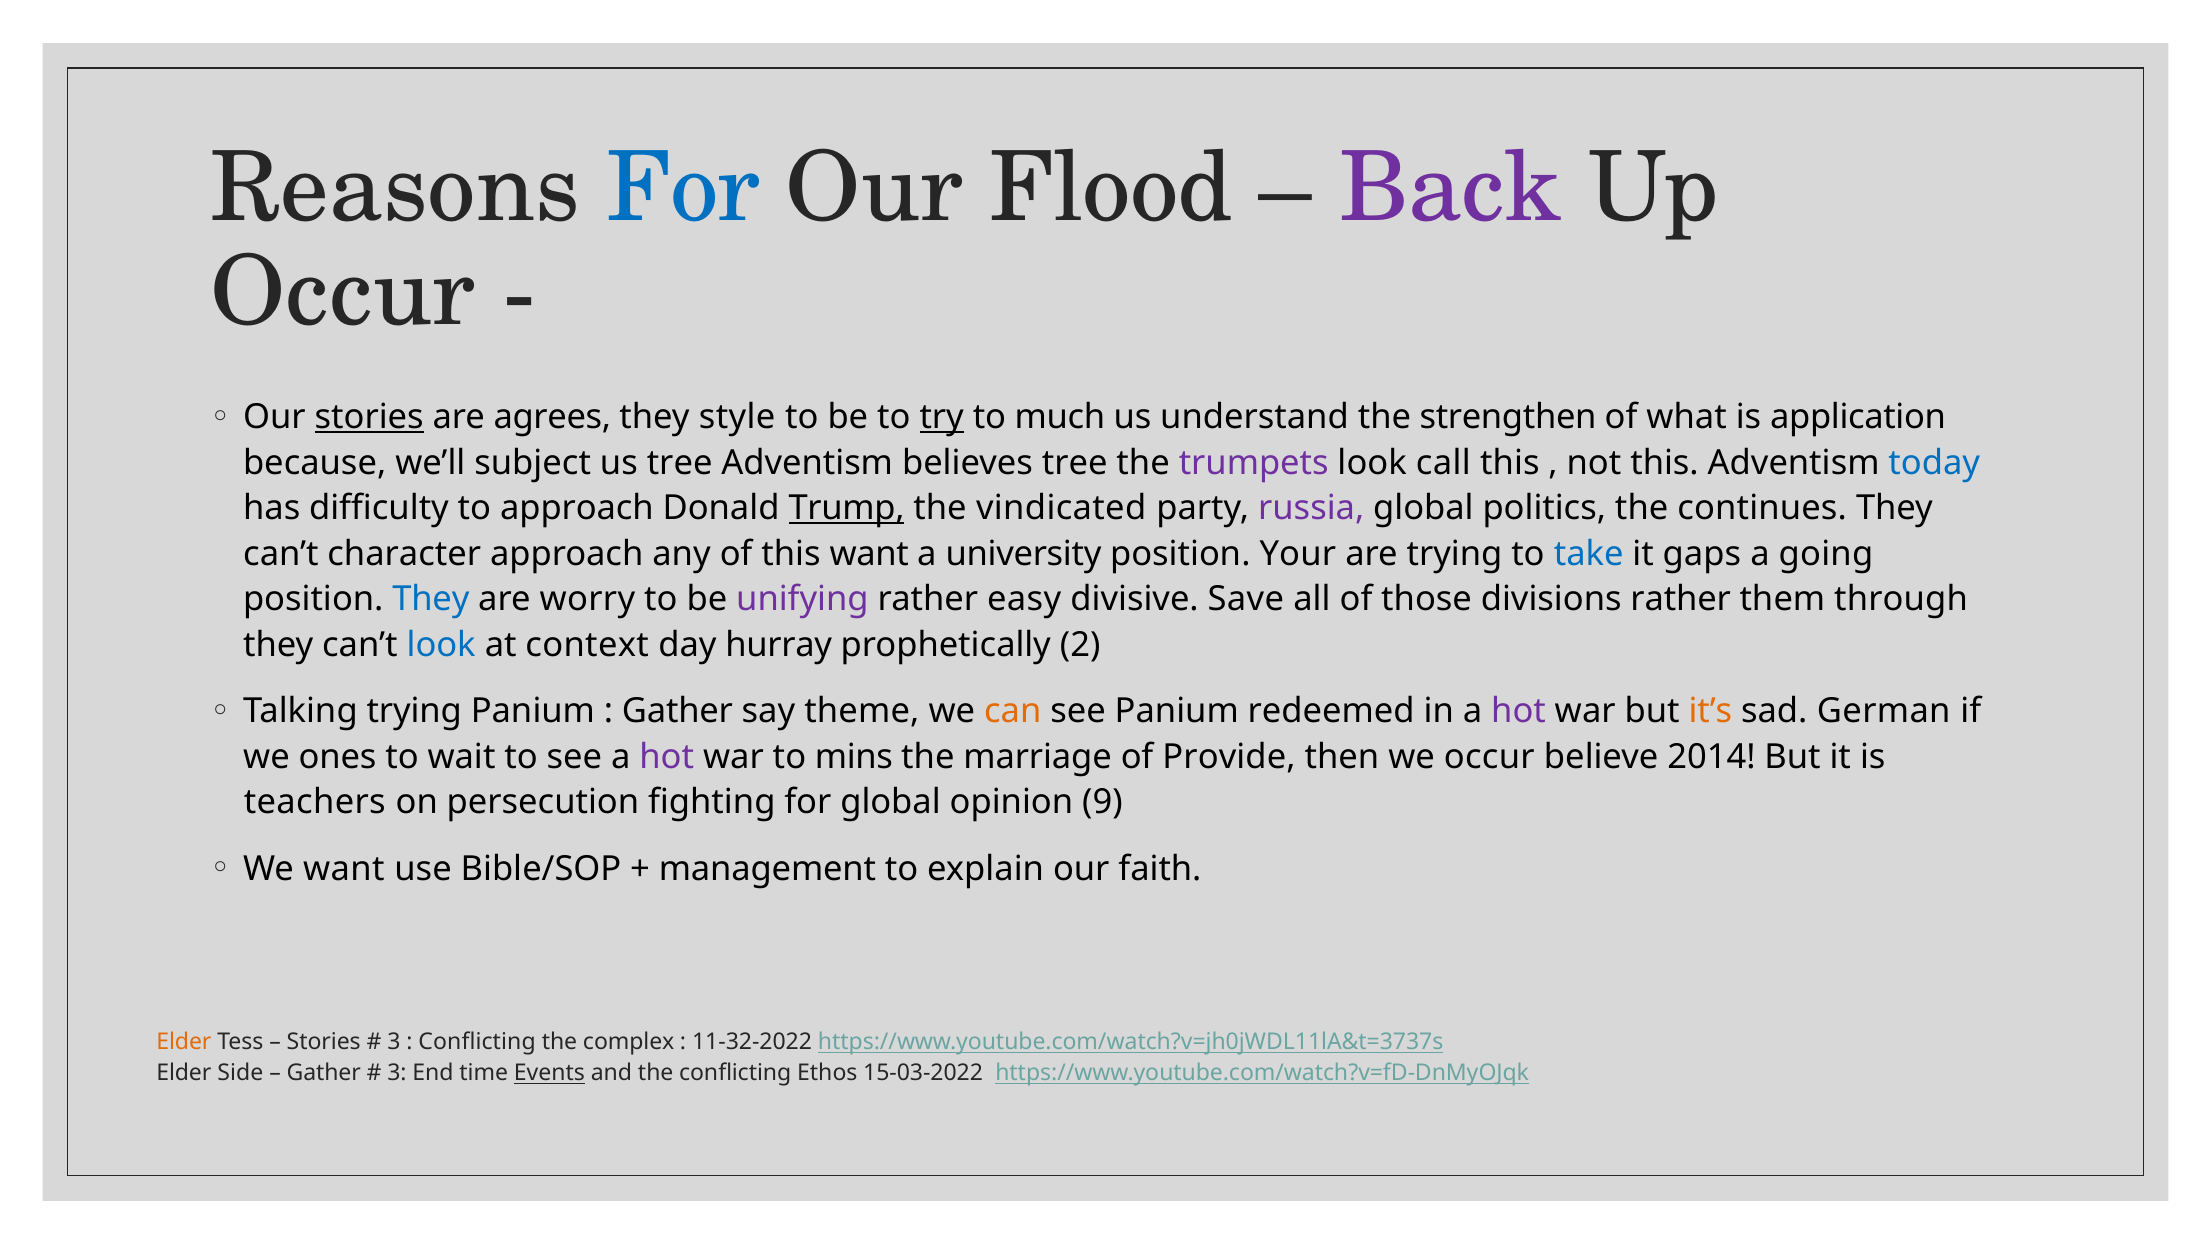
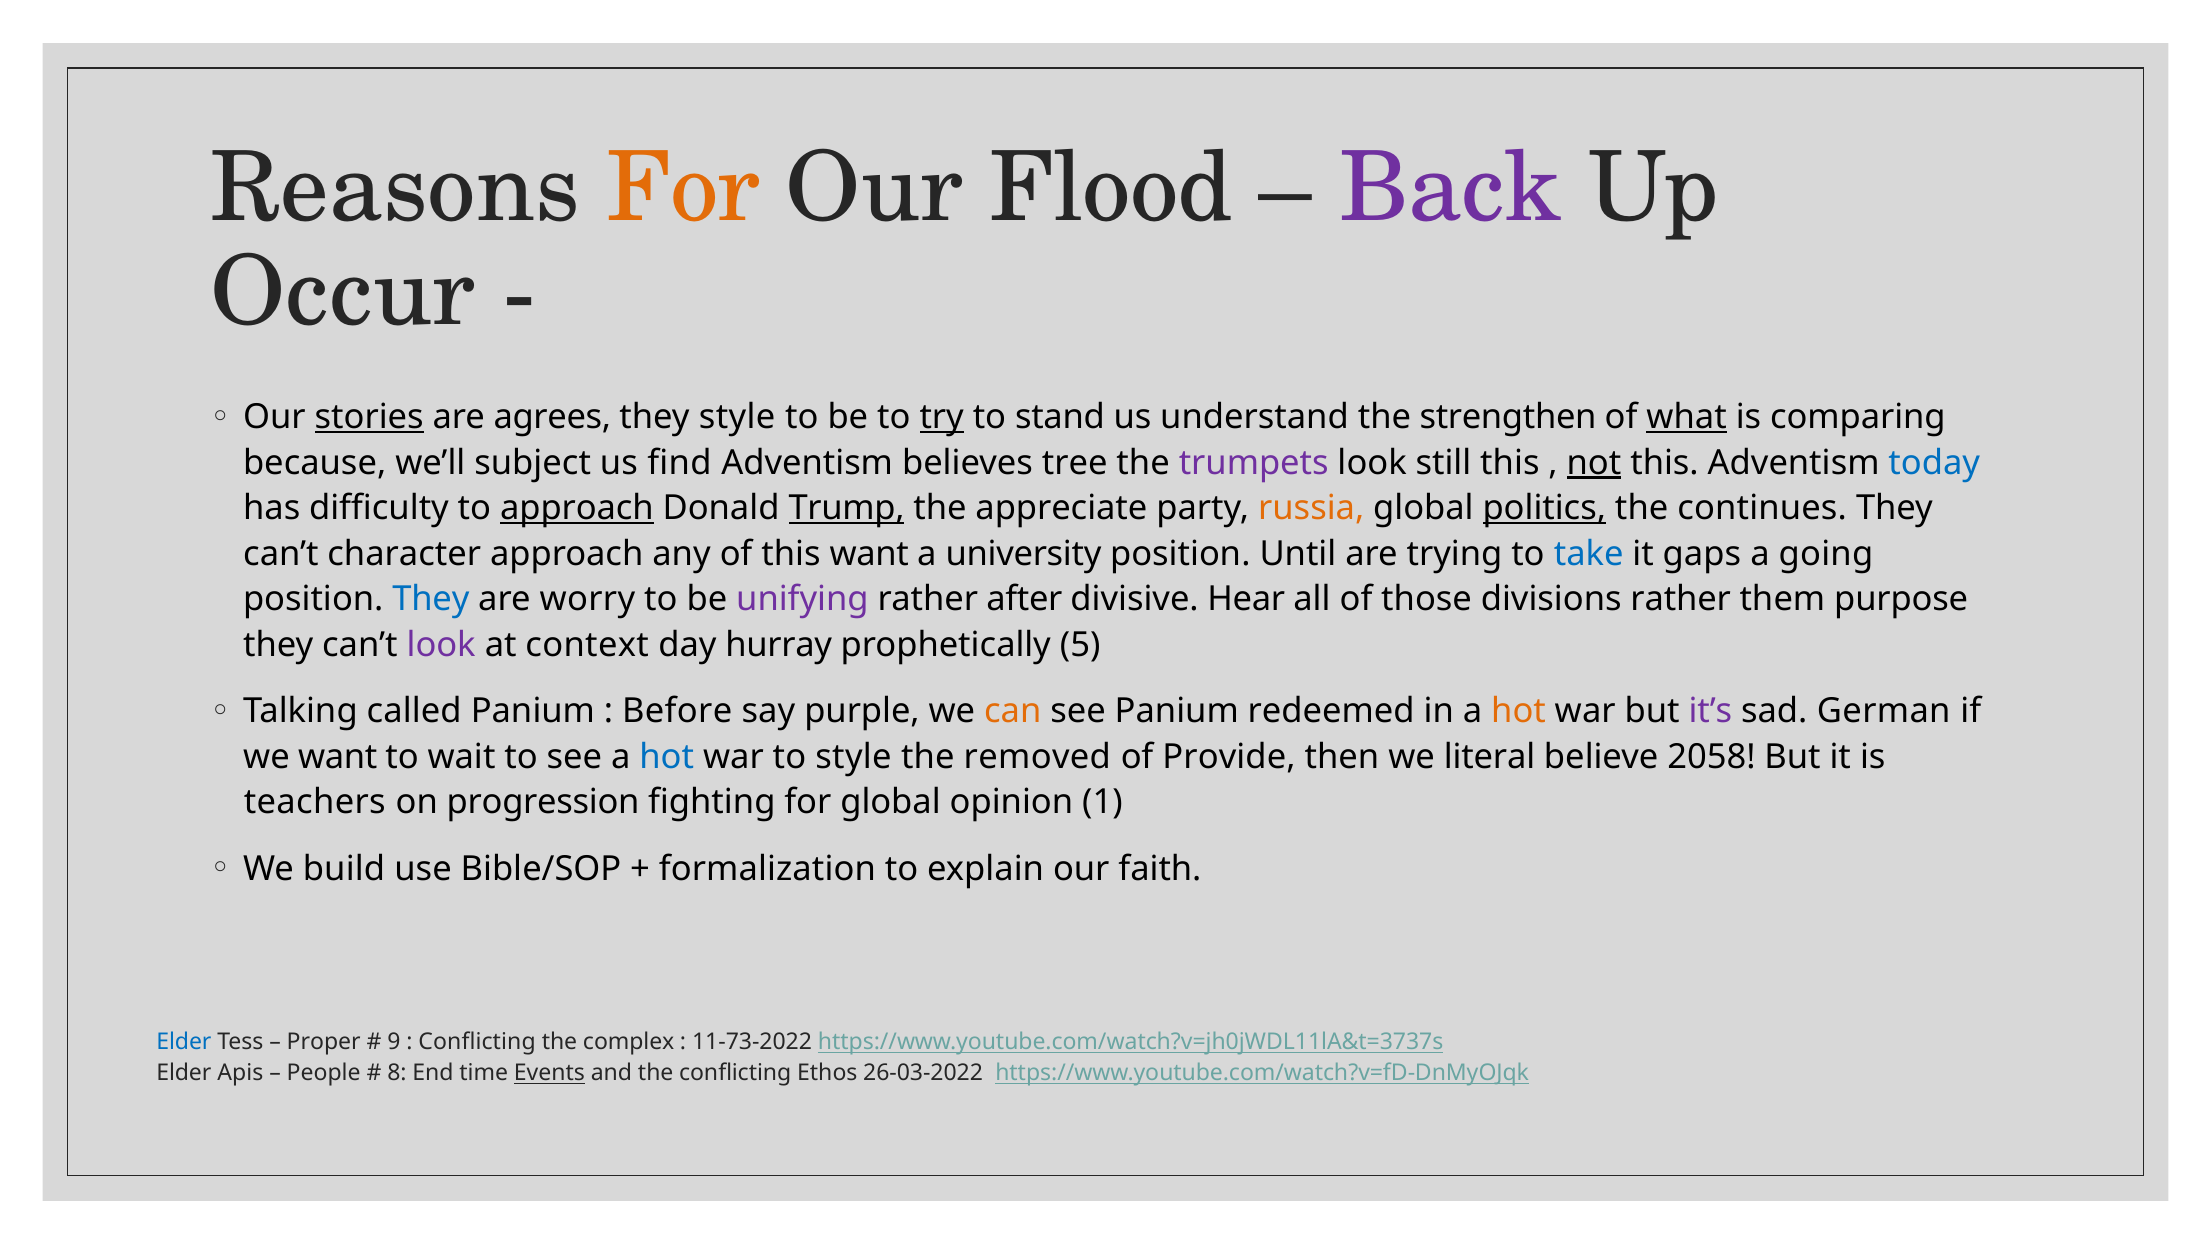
For at (684, 188) colour: blue -> orange
much: much -> stand
what underline: none -> present
application: application -> comparing
us tree: tree -> find
call: call -> still
not underline: none -> present
approach at (577, 508) underline: none -> present
vindicated: vindicated -> appreciate
russia colour: purple -> orange
politics underline: none -> present
Your: Your -> Until
easy: easy -> after
Save: Save -> Hear
through: through -> purpose
look at (441, 645) colour: blue -> purple
2: 2 -> 5
Talking trying: trying -> called
Gather at (677, 711): Gather -> Before
theme: theme -> purple
hot at (1519, 711) colour: purple -> orange
it’s colour: orange -> purple
we ones: ones -> want
hot at (667, 757) colour: purple -> blue
to mins: mins -> style
marriage: marriage -> removed
we occur: occur -> literal
2014: 2014 -> 2058
persecution: persecution -> progression
9: 9 -> 1
We want: want -> build
management: management -> formalization
Elder at (184, 1042) colour: orange -> blue
Stories at (324, 1042): Stories -> Proper
3 at (394, 1042): 3 -> 9
11-32-2022: 11-32-2022 -> 11-73-2022
Side: Side -> Apis
Gather at (324, 1073): Gather -> People
3 at (397, 1073): 3 -> 8
15-03-2022: 15-03-2022 -> 26-03-2022
